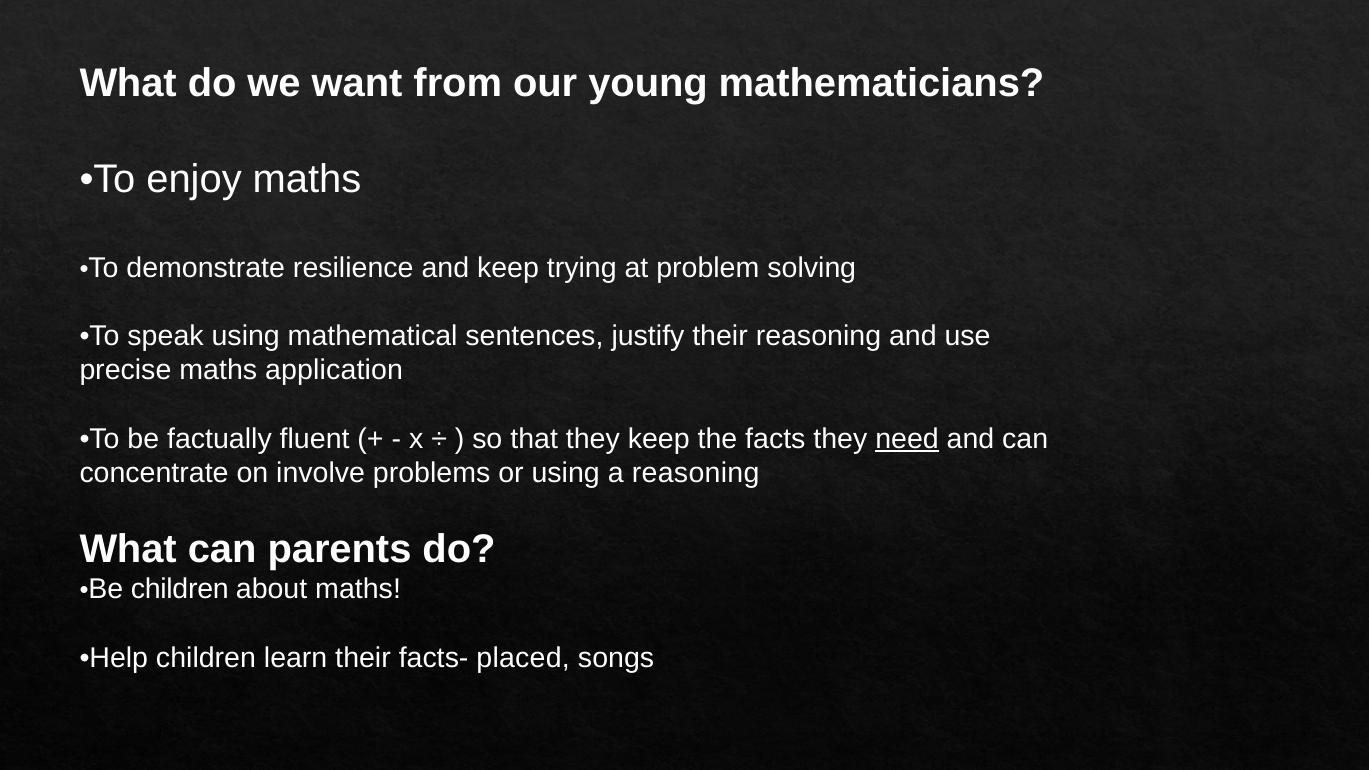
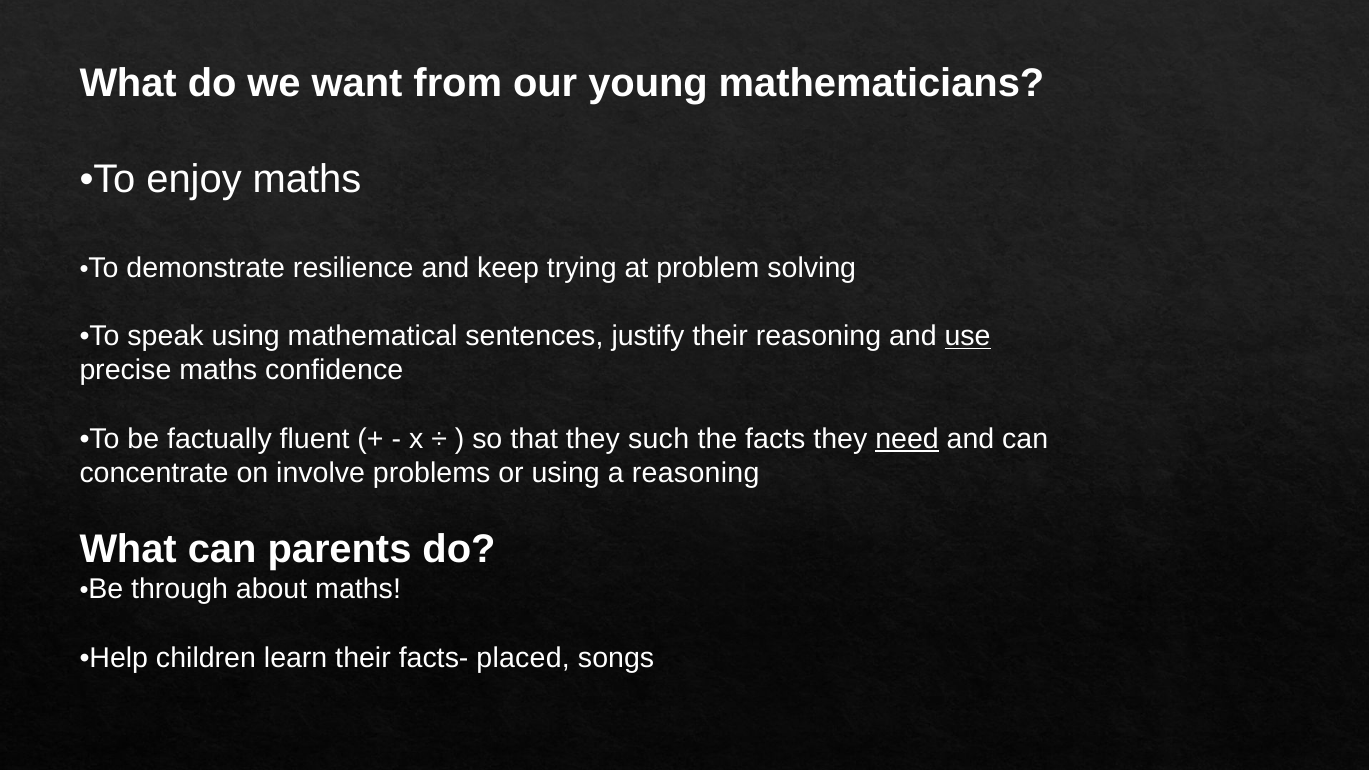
use underline: none -> present
application: application -> confidence
they keep: keep -> such
Be children: children -> through
